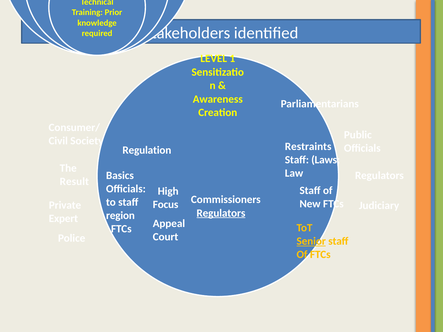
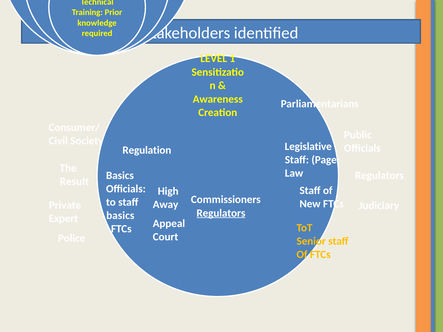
Restraints: Restraints -> Legislative
Laws: Laws -> Page
Focus: Focus -> Away
region at (120, 216): region -> basics
Senior underline: present -> none
